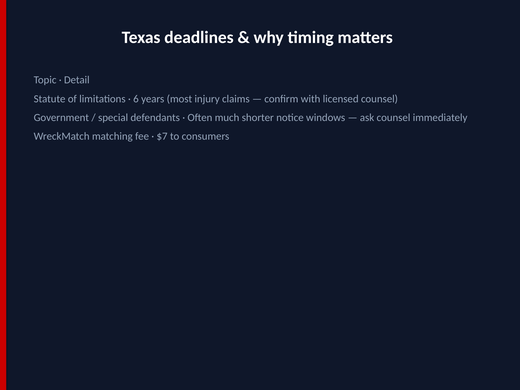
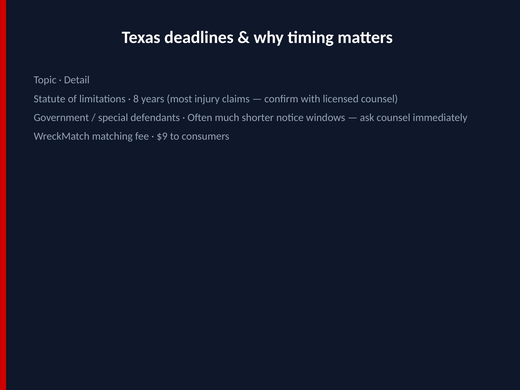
6: 6 -> 8
$7: $7 -> $9
